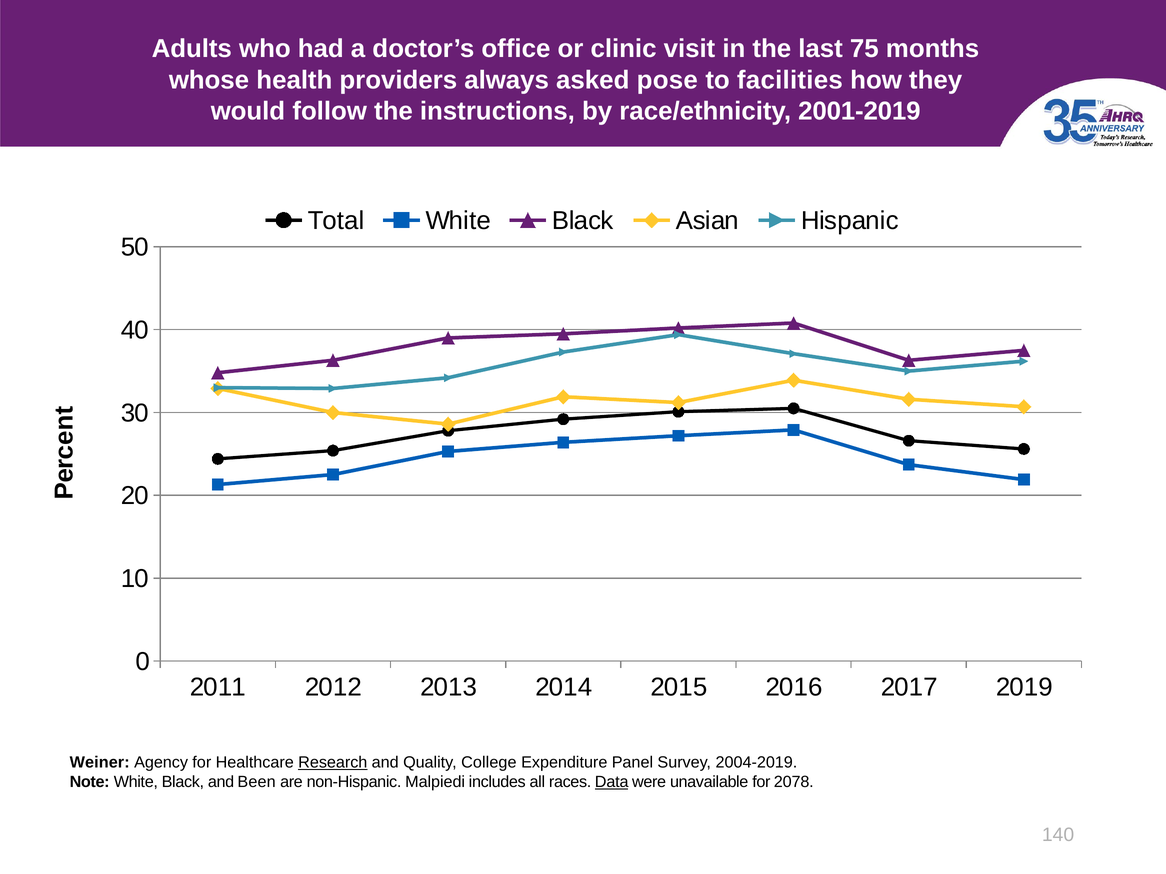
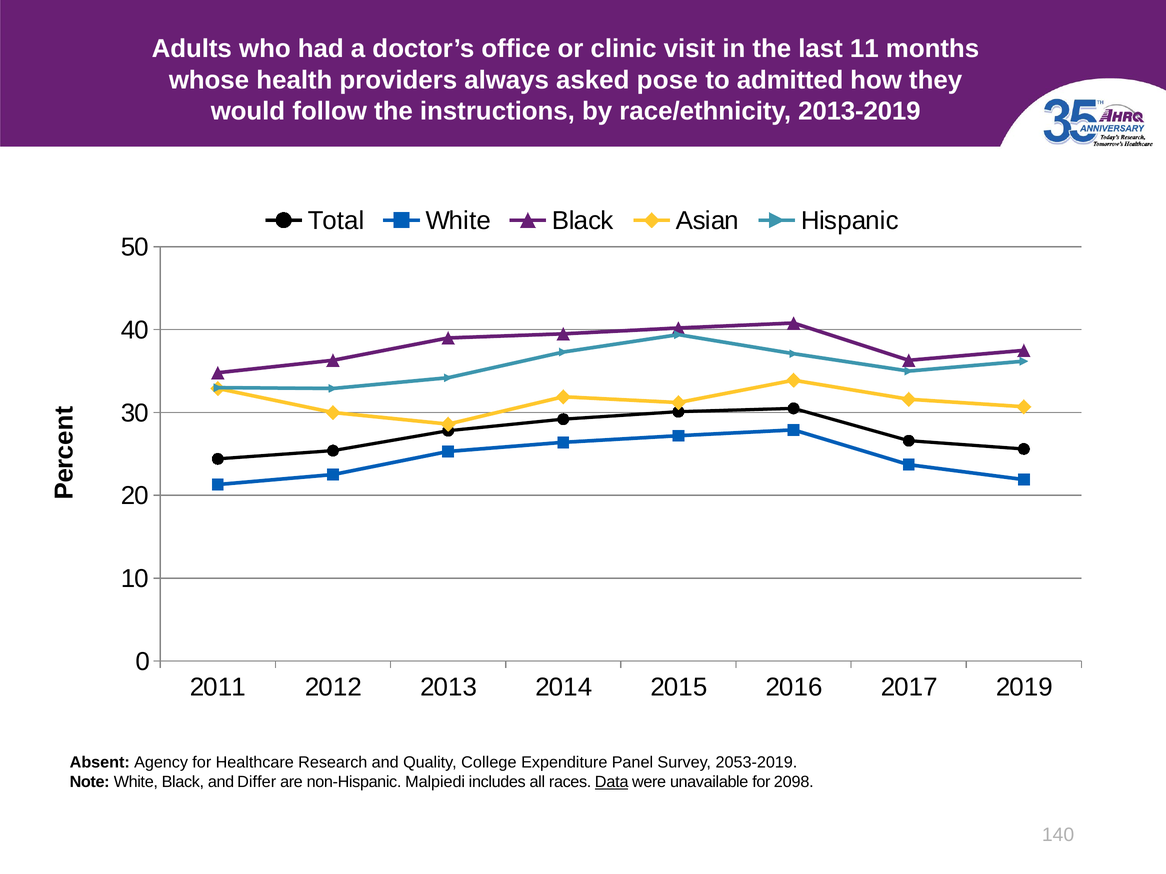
75: 75 -> 11
facilities: facilities -> admitted
2001-2019: 2001-2019 -> 2013-2019
Weiner: Weiner -> Absent
Research underline: present -> none
2004-2019: 2004-2019 -> 2053-2019
Been: Been -> Differ
2078: 2078 -> 2098
